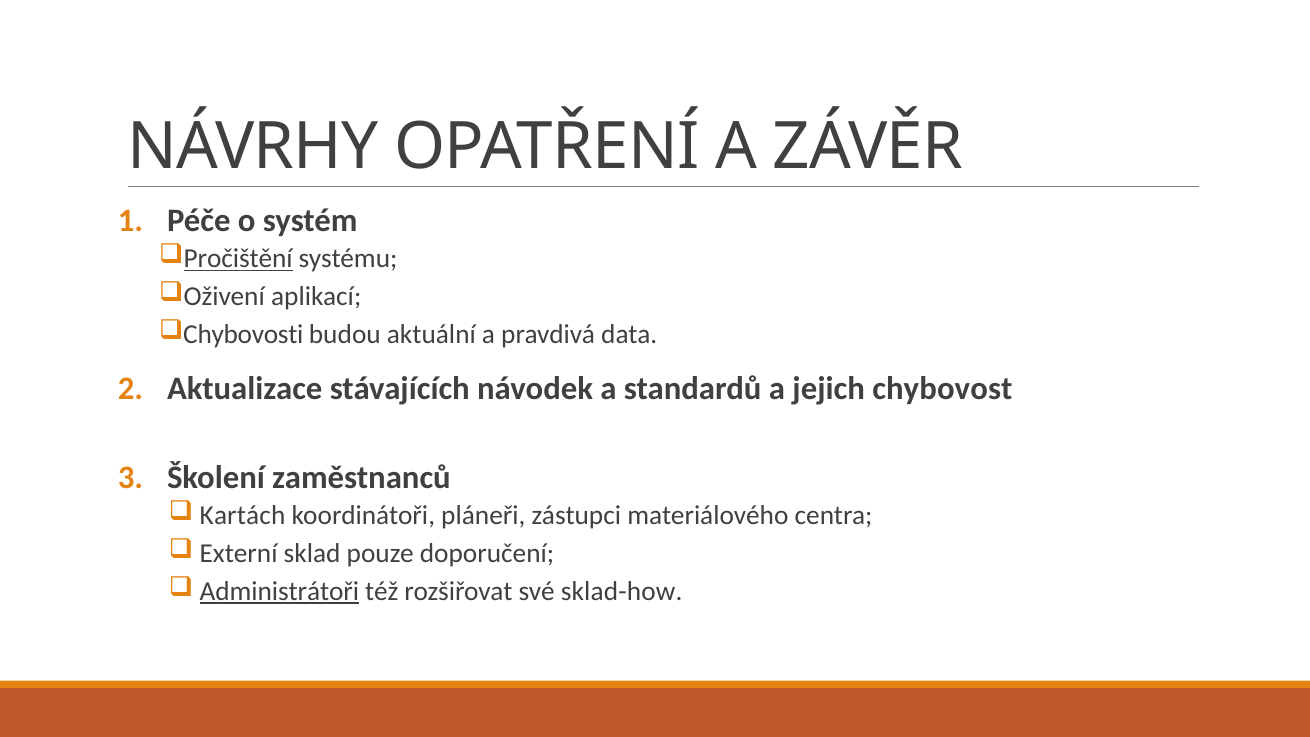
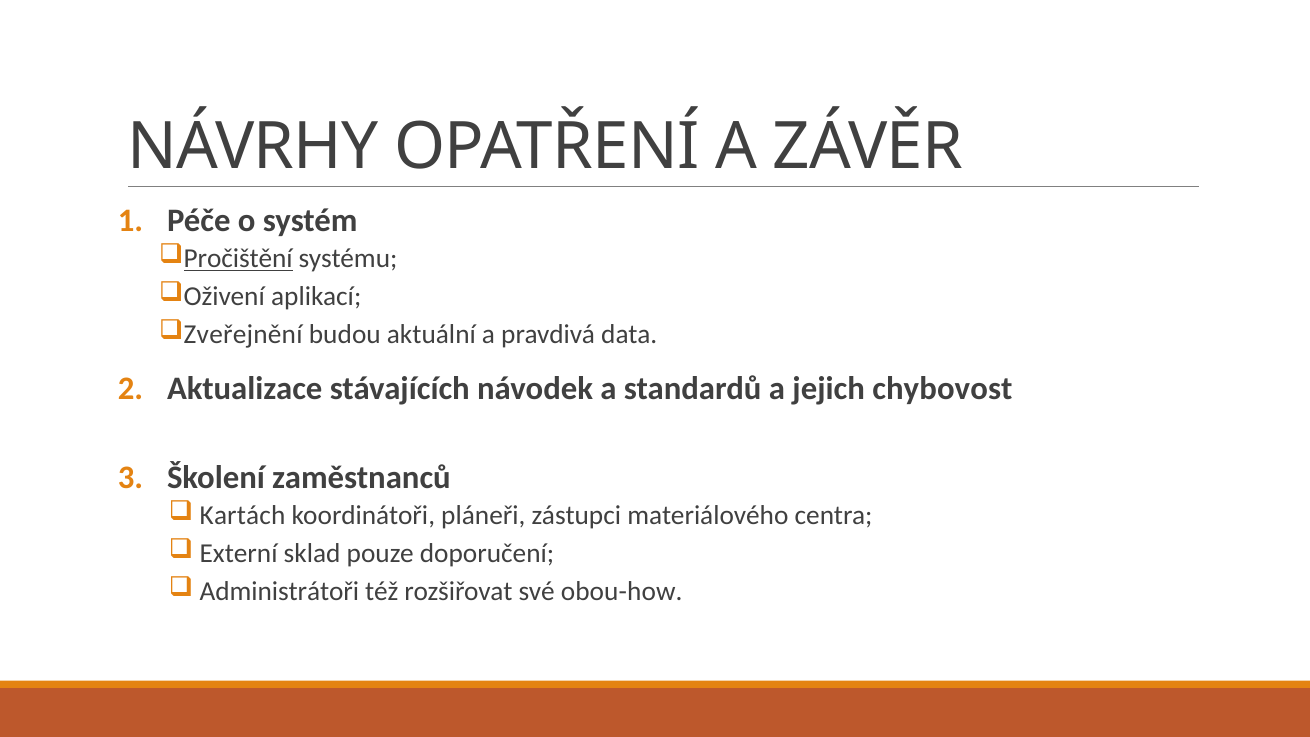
Chybovosti: Chybovosti -> Zveřejnění
Administrátoři underline: present -> none
sklad-how: sklad-how -> obou-how
